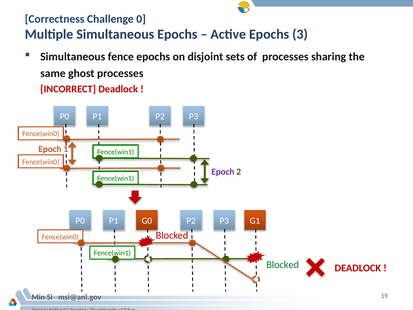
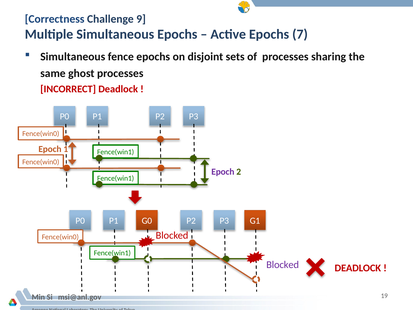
0: 0 -> 9
3: 3 -> 7
Blocked at (283, 265) colour: green -> purple
